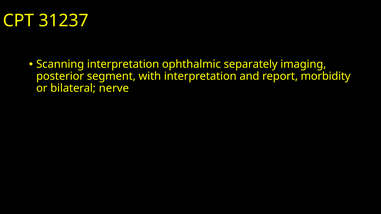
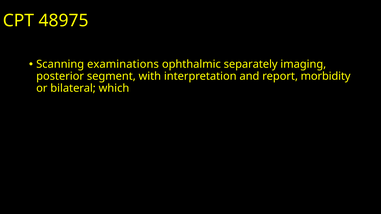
31237: 31237 -> 48975
Scanning interpretation: interpretation -> examinations
nerve: nerve -> which
